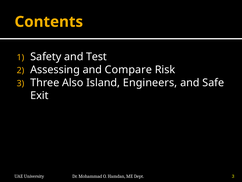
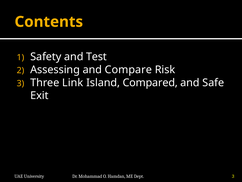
Also: Also -> Link
Engineers: Engineers -> Compared
